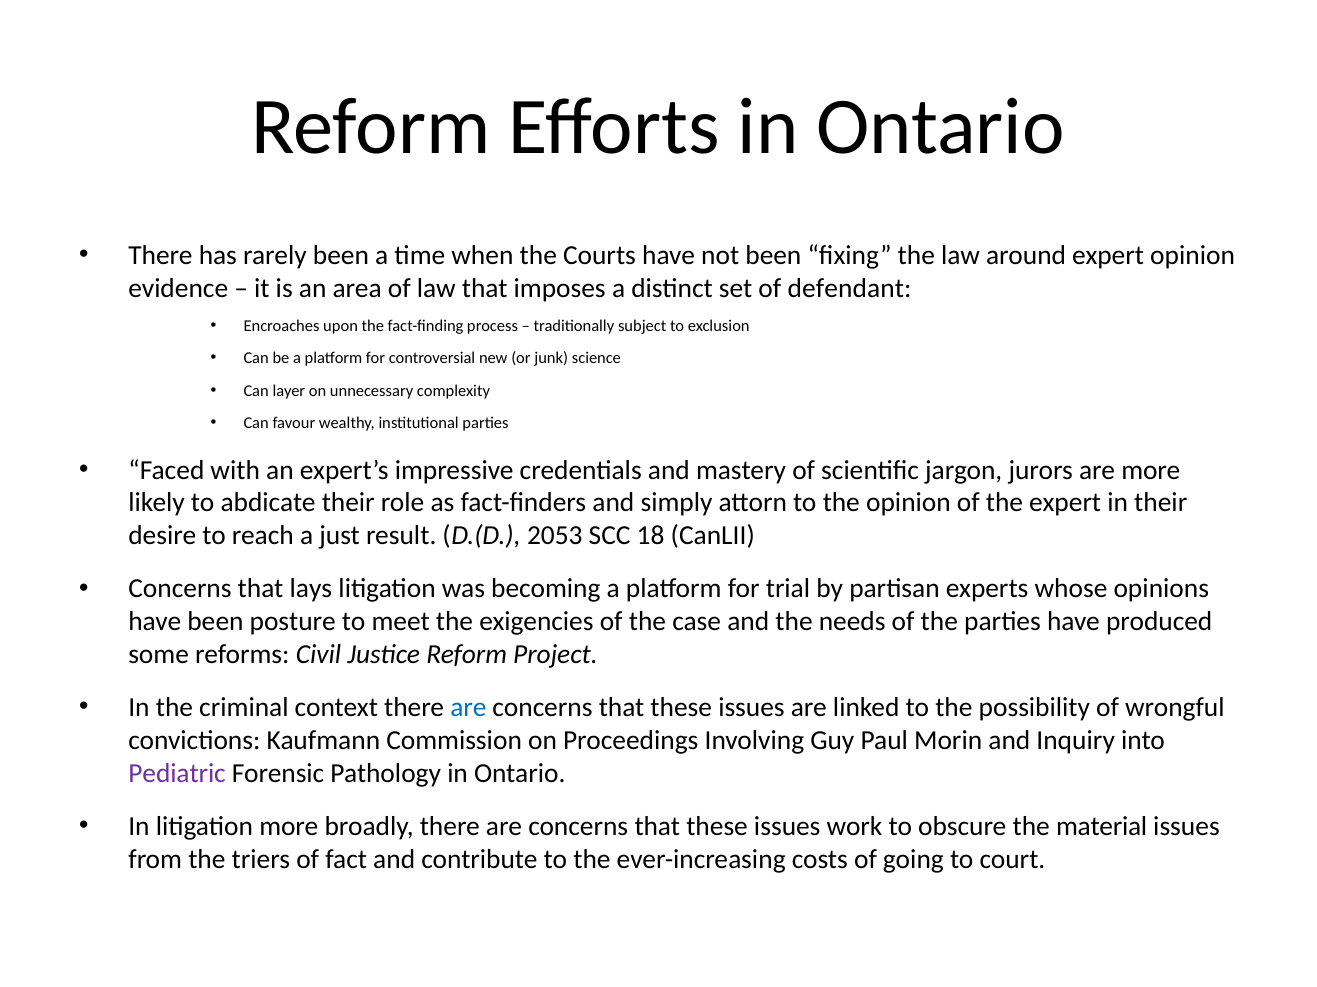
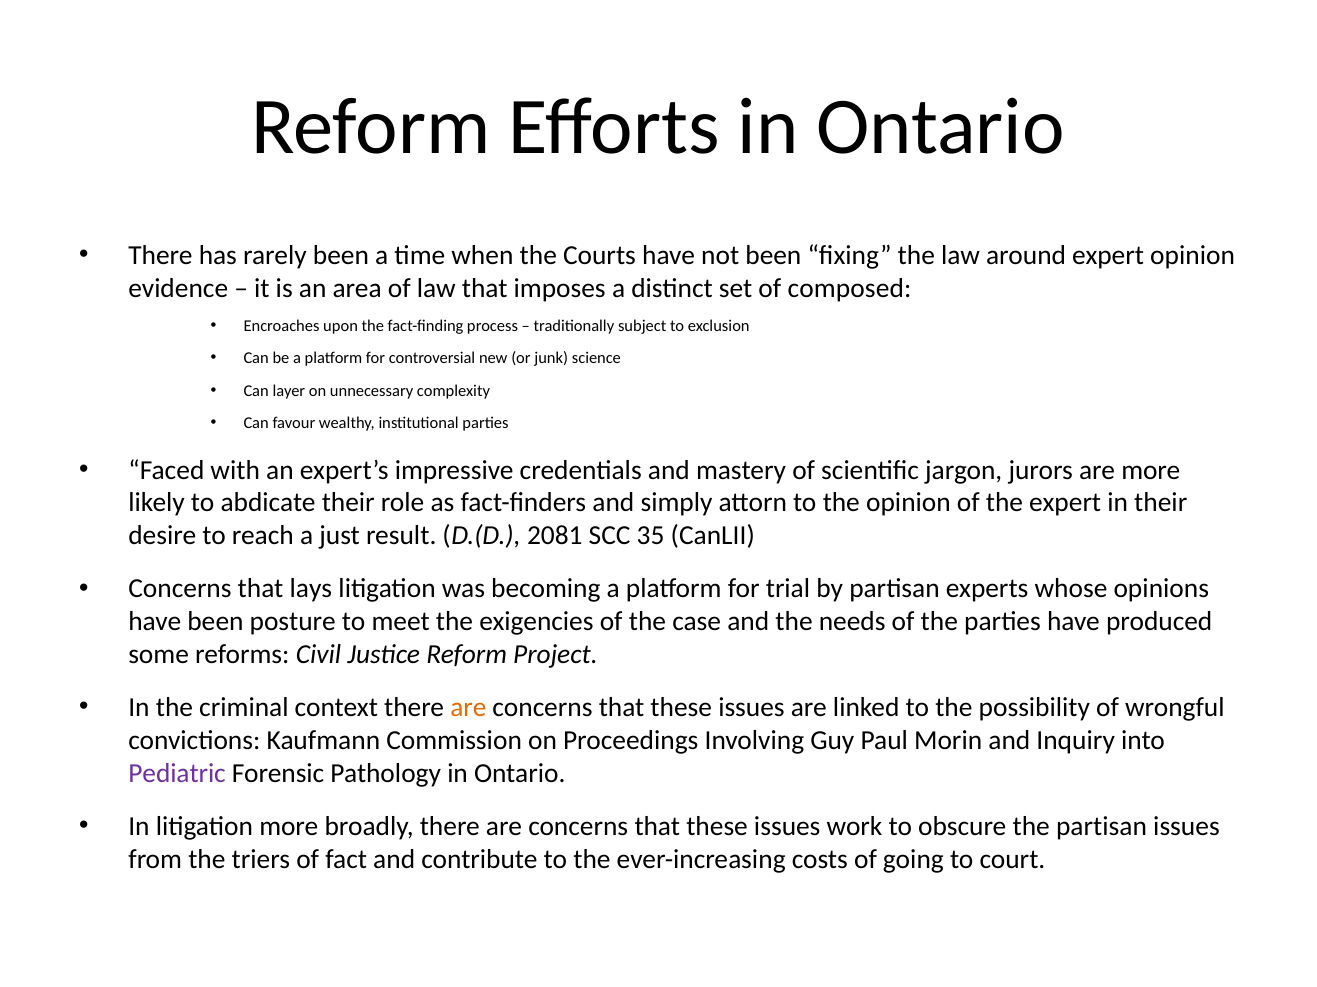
defendant: defendant -> composed
2053: 2053 -> 2081
18: 18 -> 35
are at (468, 708) colour: blue -> orange
the material: material -> partisan
